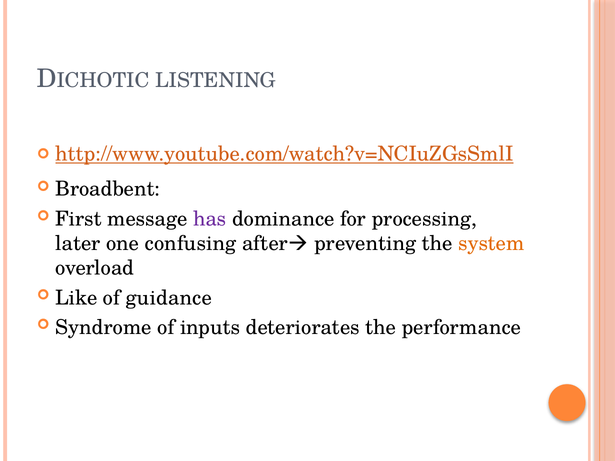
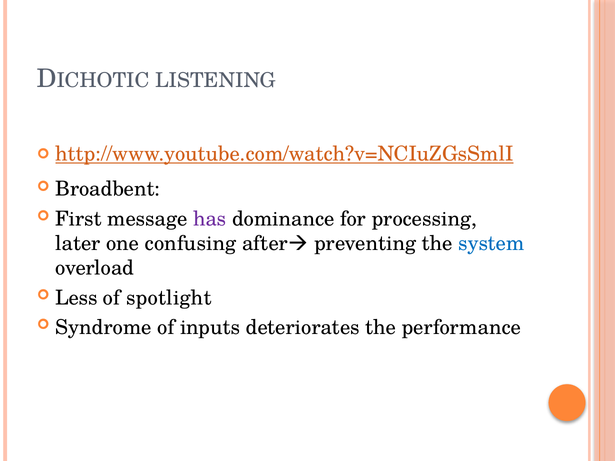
system colour: orange -> blue
Like: Like -> Less
guidance: guidance -> spotlight
